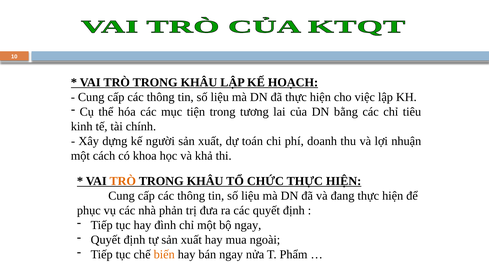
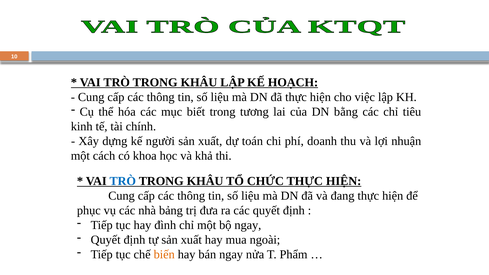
tiện: tiện -> biết
TRÒ at (123, 181) colour: orange -> blue
phản: phản -> bảng
